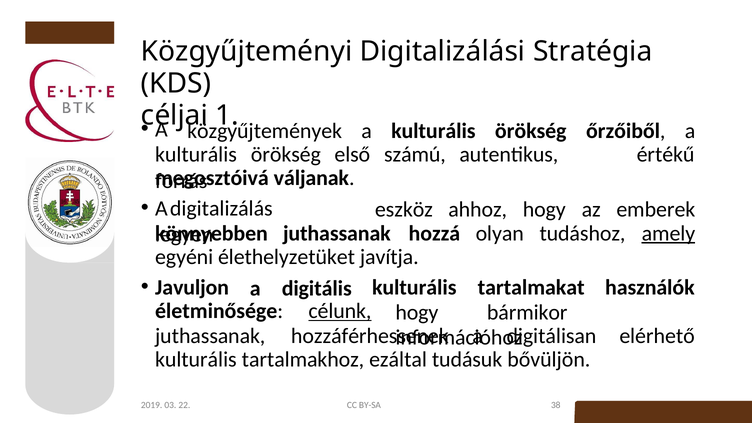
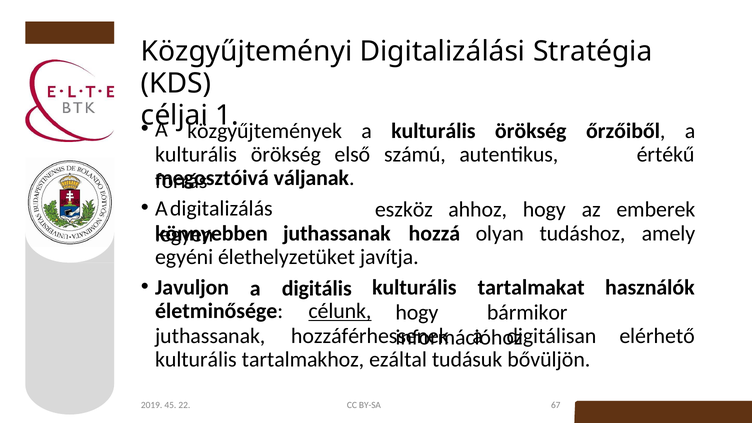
amely underline: present -> none
03: 03 -> 45
38: 38 -> 67
